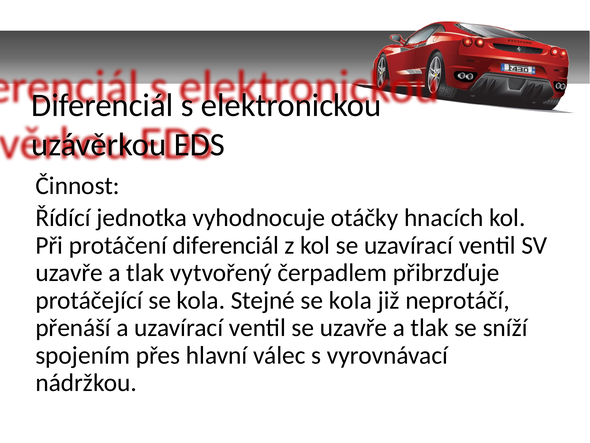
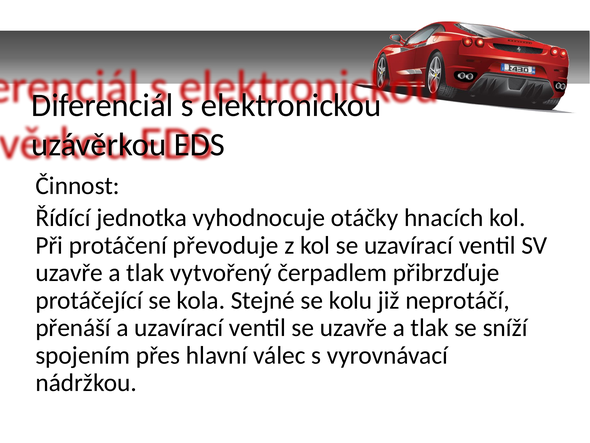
protáčení diferenciál: diferenciál -> převoduje
kola at (350, 300): kola -> kolu
